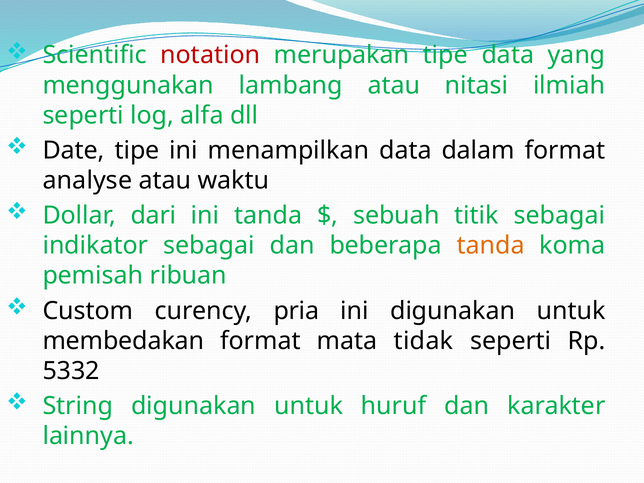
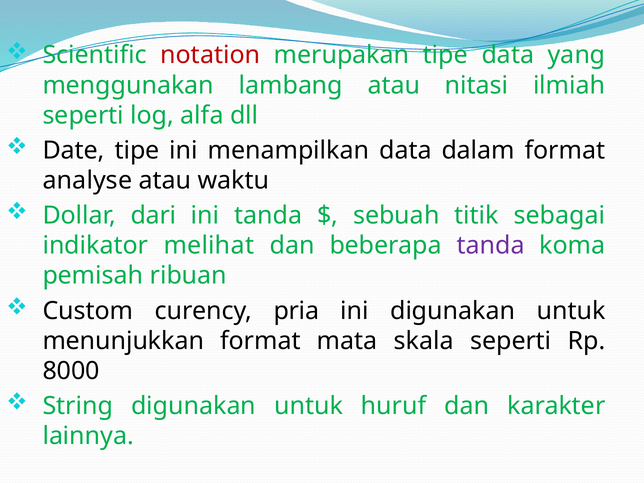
indikator sebagai: sebagai -> melihat
tanda at (491, 246) colour: orange -> purple
membedakan: membedakan -> menunjukkan
tidak: tidak -> skala
5332: 5332 -> 8000
